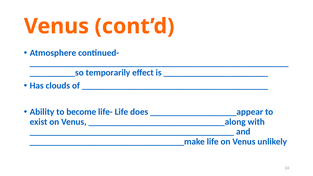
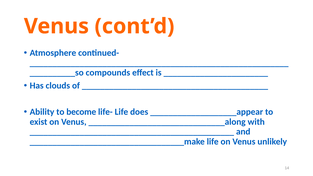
temporarily: temporarily -> compounds
